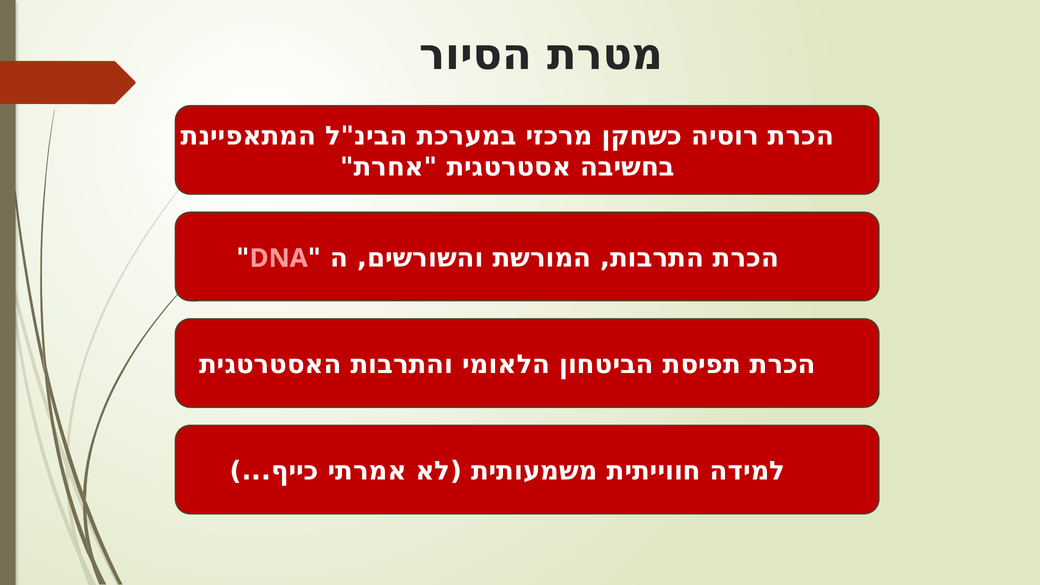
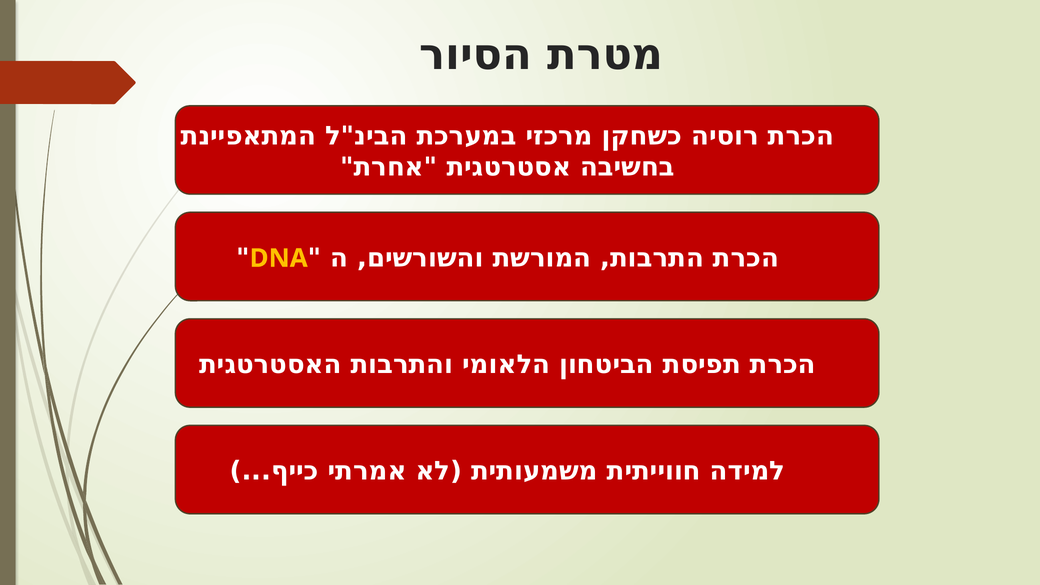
DNA colour: pink -> yellow
